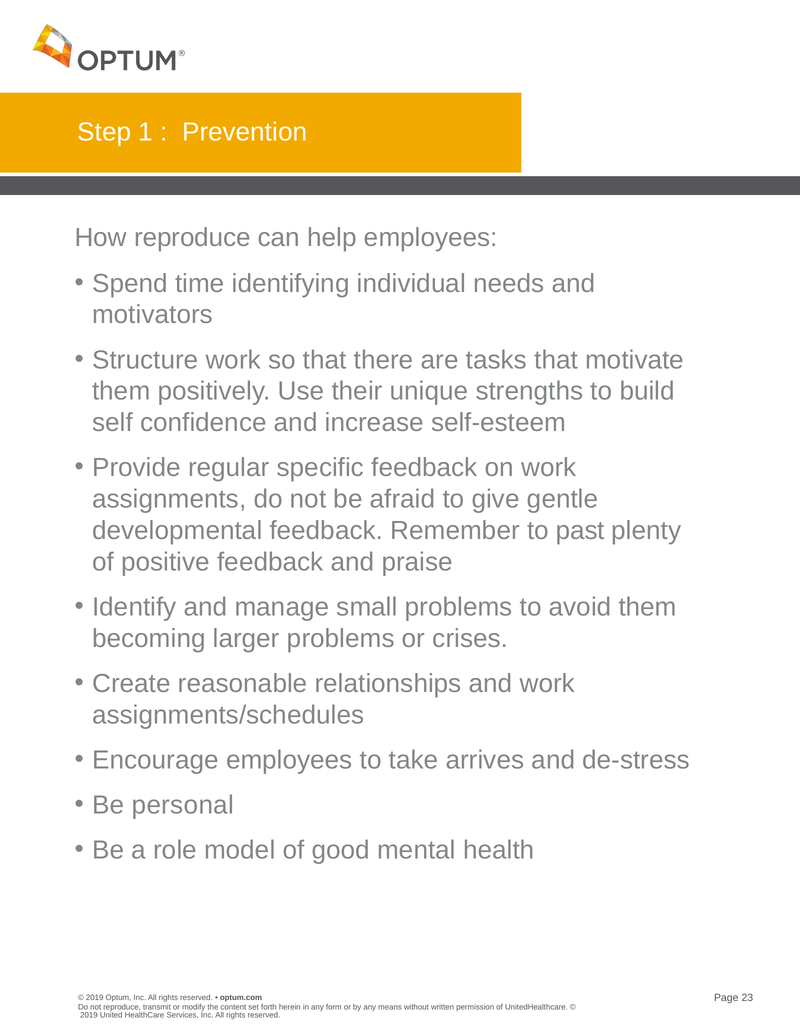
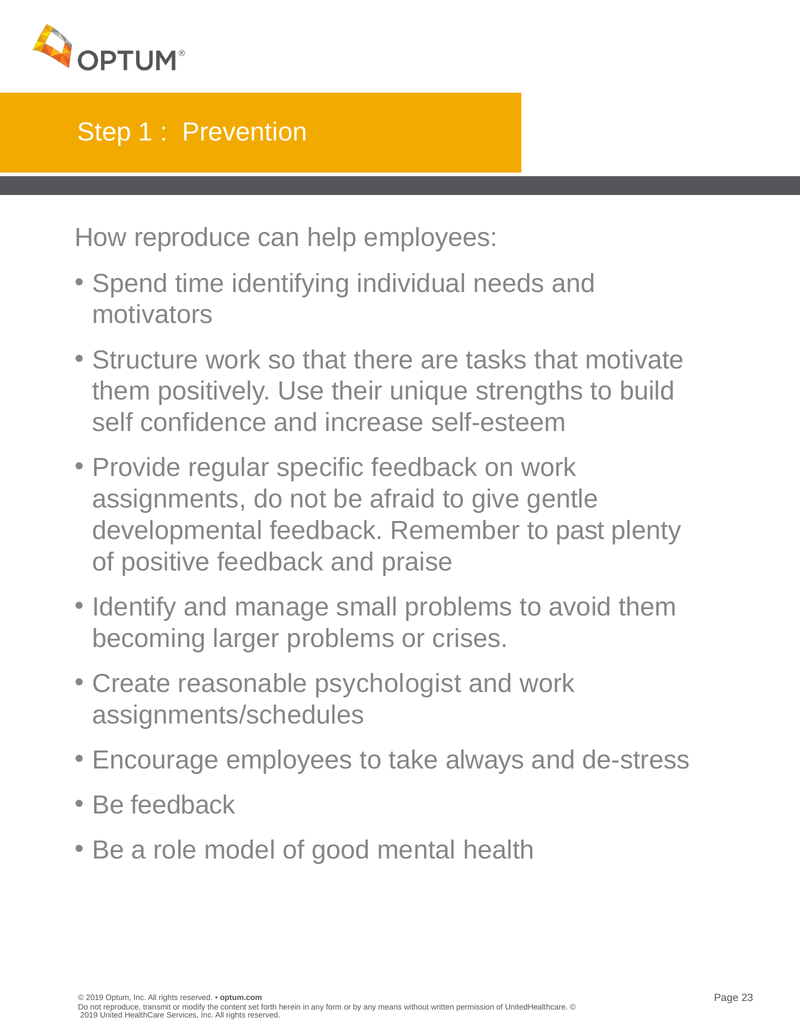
relationships: relationships -> psychologist
arrives: arrives -> always
Be personal: personal -> feedback
